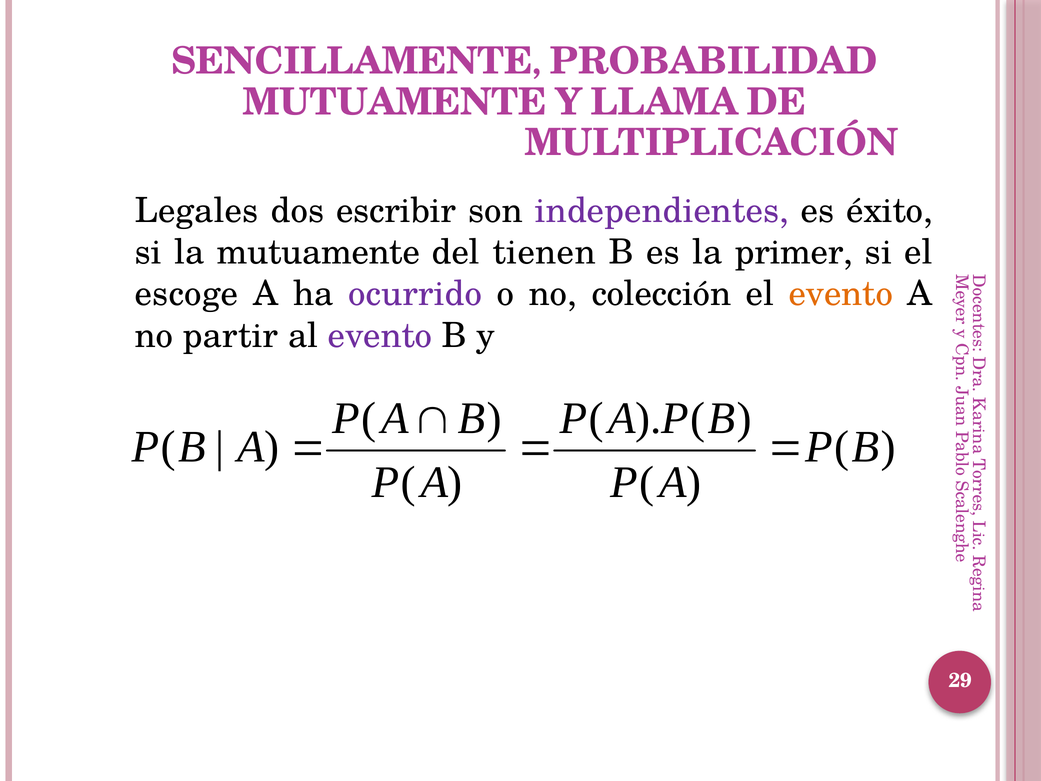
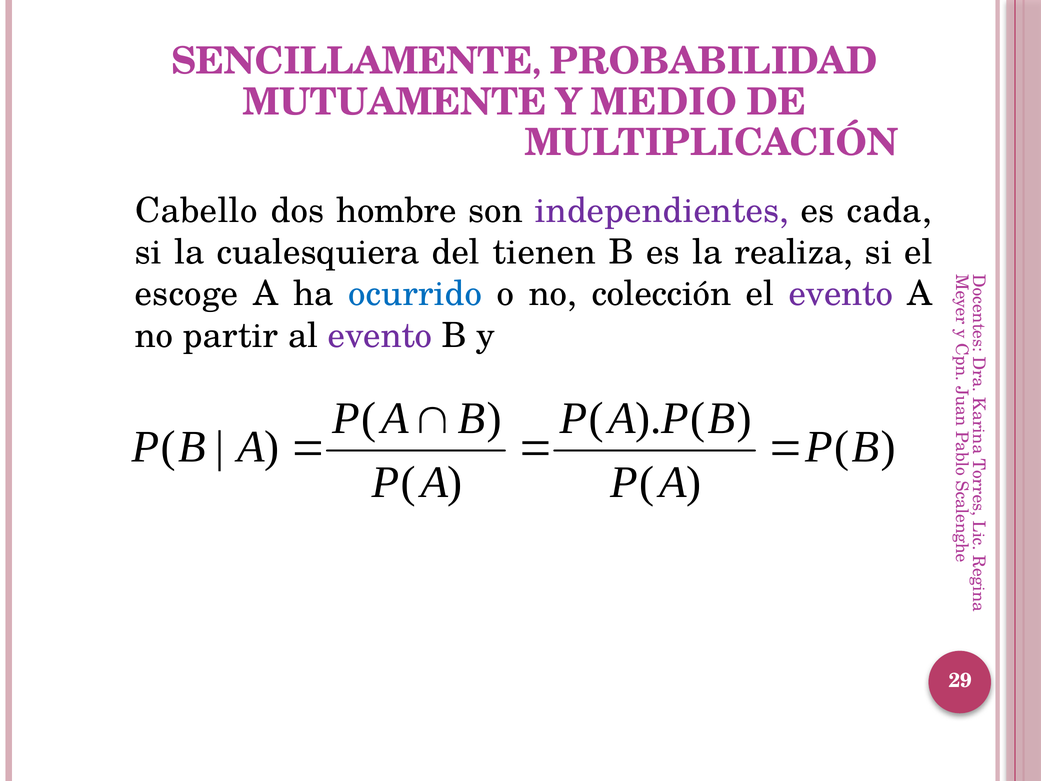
LLAMA: LLAMA -> MEDIO
Legales: Legales -> Cabello
escribir: escribir -> hombre
éxito: éxito -> cada
la mutuamente: mutuamente -> cualesquiera
primer: primer -> realiza
ocurrido colour: purple -> blue
evento at (841, 294) colour: orange -> purple
